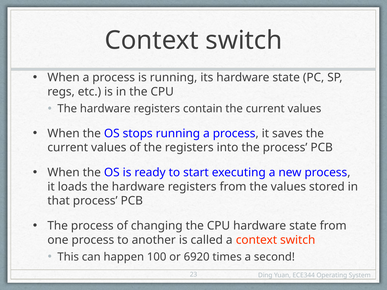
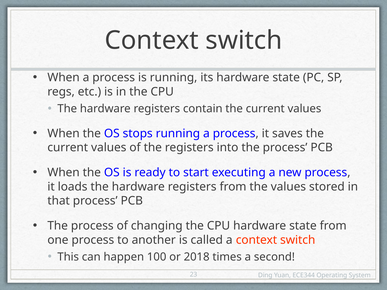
6920: 6920 -> 2018
